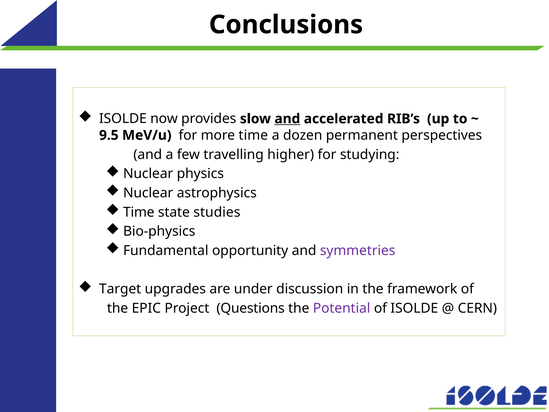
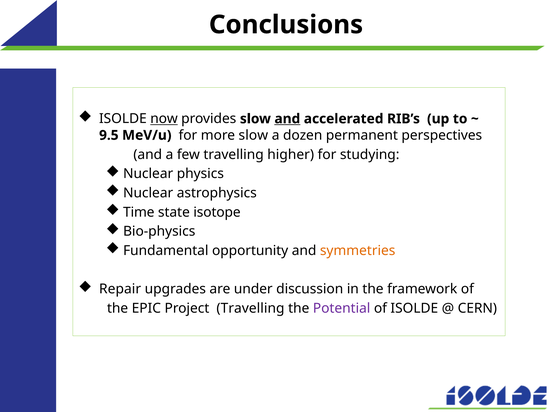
now underline: none -> present
more time: time -> slow
studies: studies -> isotope
symmetries colour: purple -> orange
Target: Target -> Repair
Project Questions: Questions -> Travelling
